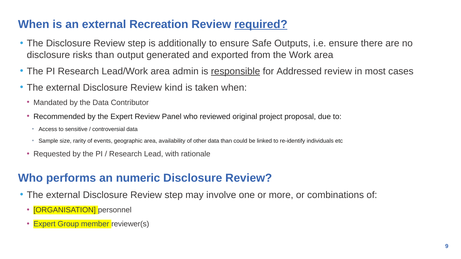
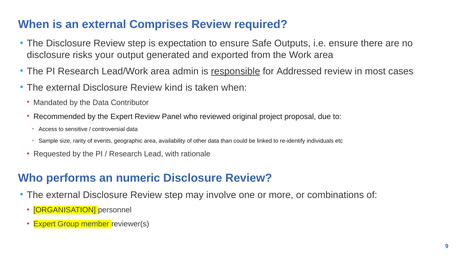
Recreation: Recreation -> Comprises
required underline: present -> none
additionally: additionally -> expectation
risks than: than -> your
